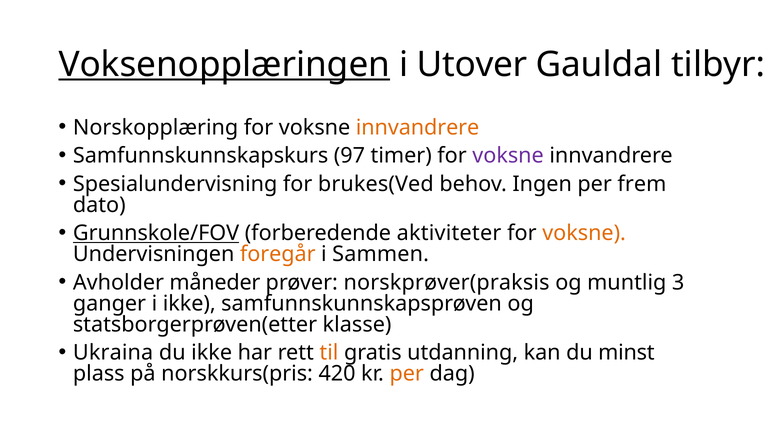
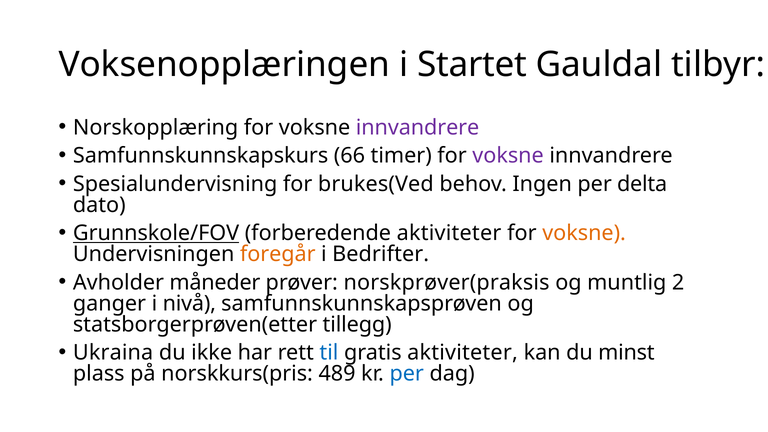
Voksenopplæringen underline: present -> none
Utover: Utover -> Startet
innvandrere at (418, 128) colour: orange -> purple
97: 97 -> 66
frem: frem -> delta
Sammen: Sammen -> Bedrifter
3: 3 -> 2
i ikke: ikke -> nivå
klasse: klasse -> tillegg
til colour: orange -> blue
gratis utdanning: utdanning -> aktiviteter
420: 420 -> 489
per at (407, 374) colour: orange -> blue
